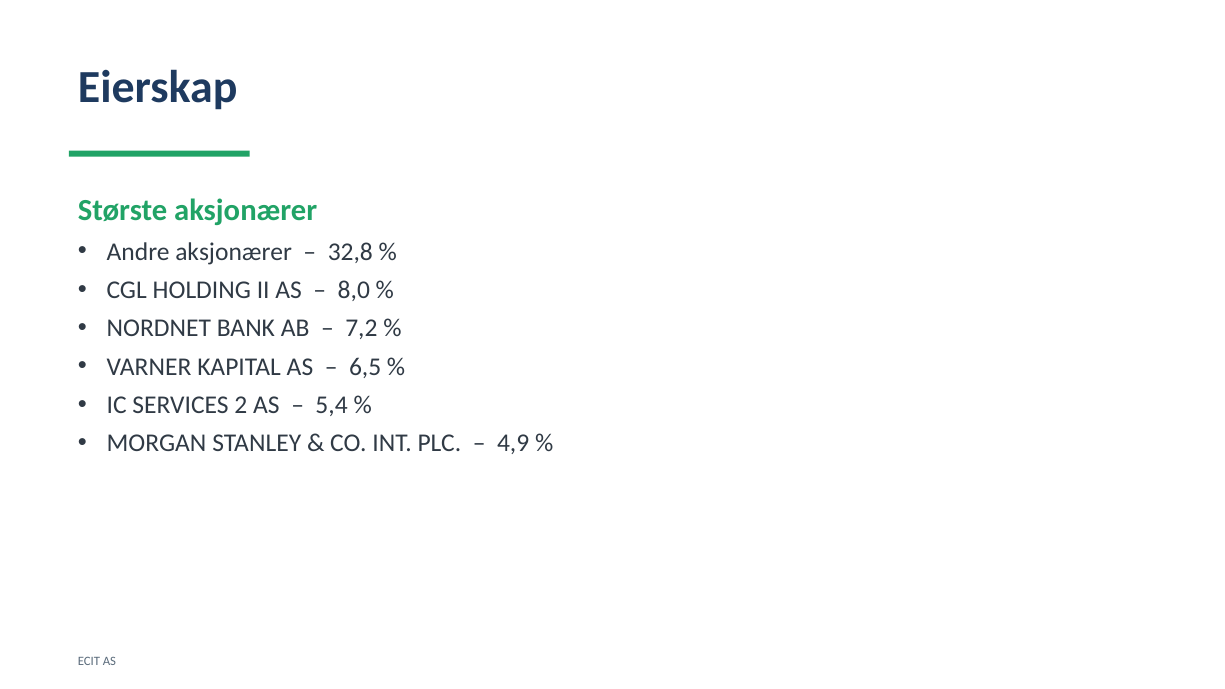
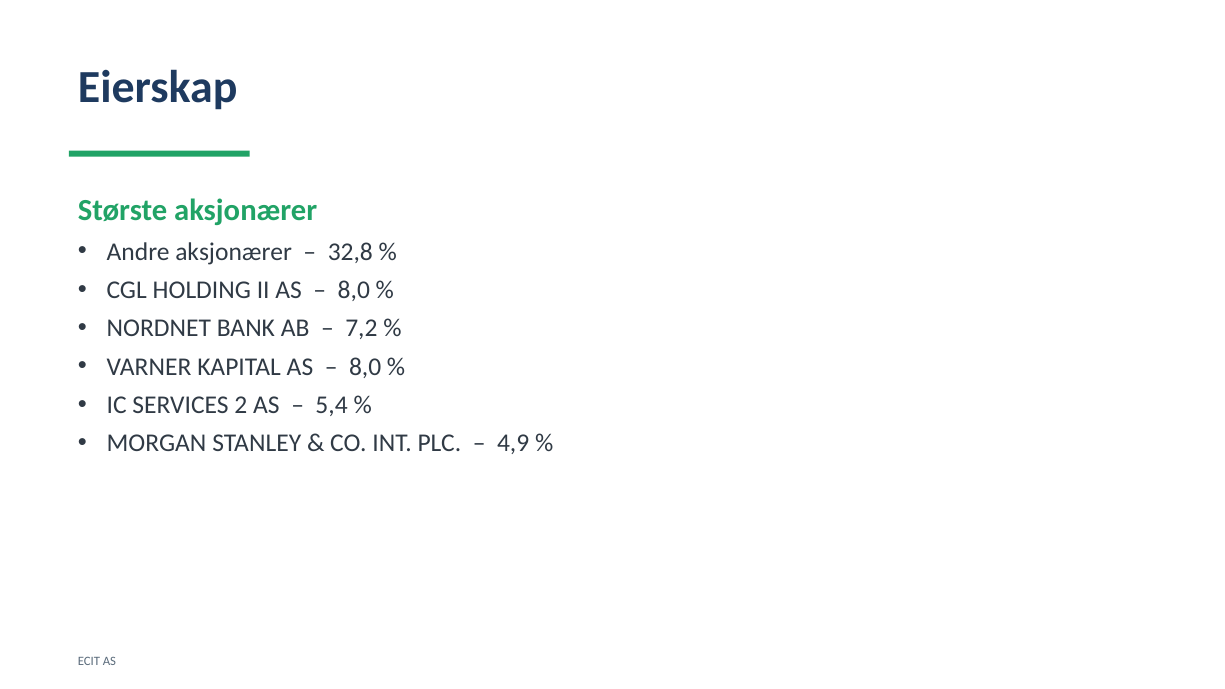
6,5 at (365, 367): 6,5 -> 8,0
